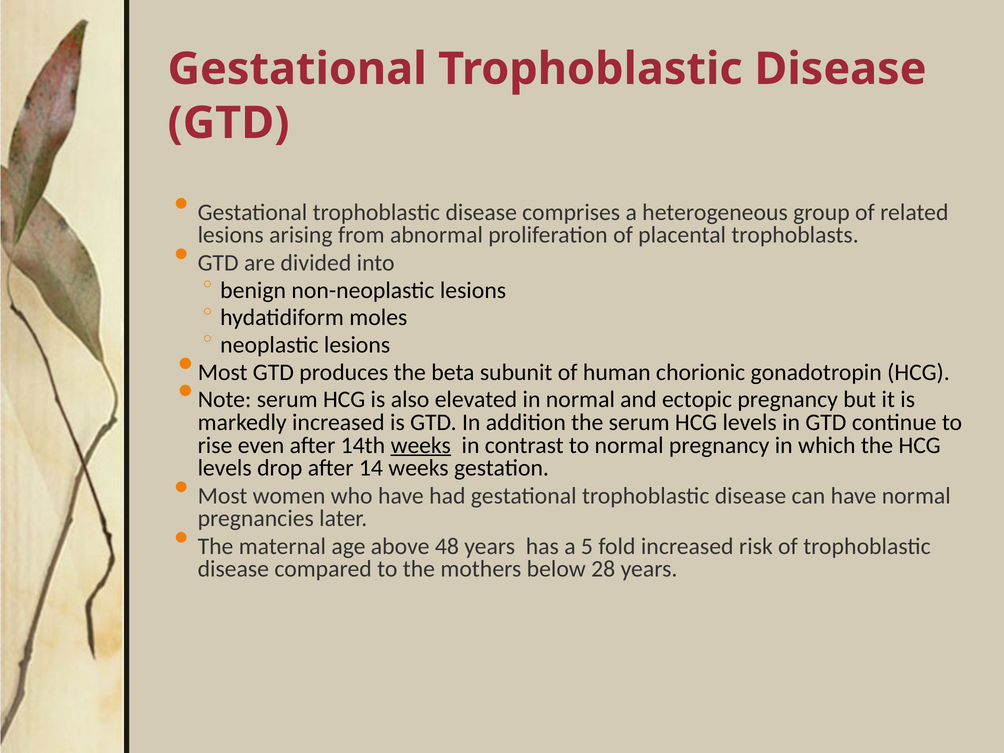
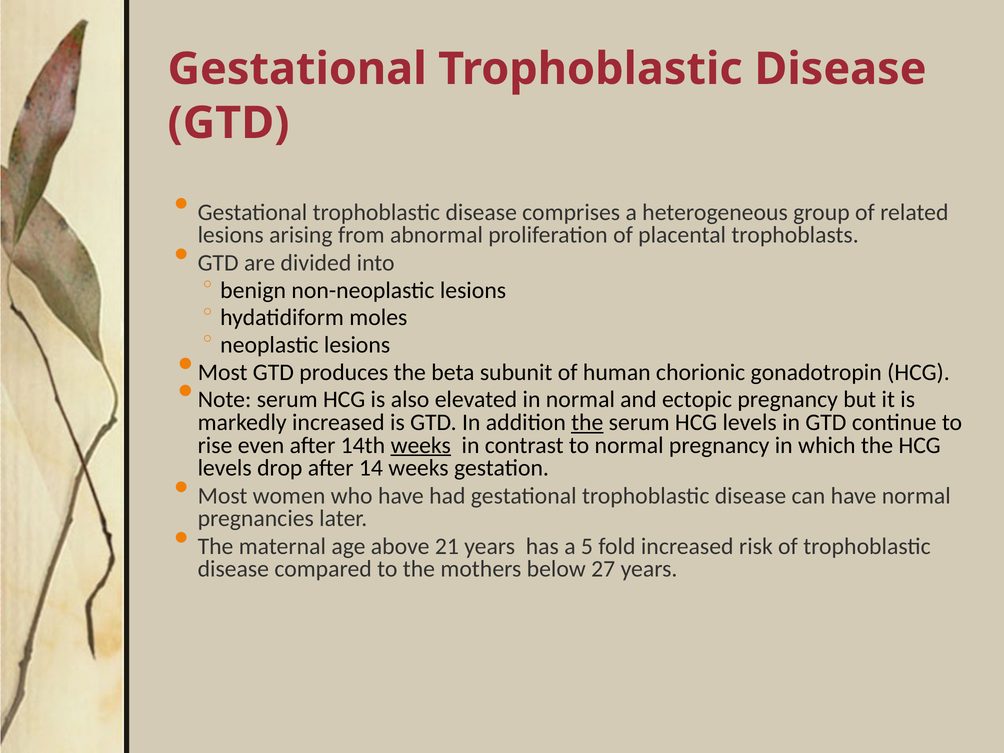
the at (587, 422) underline: none -> present
48: 48 -> 21
28: 28 -> 27
